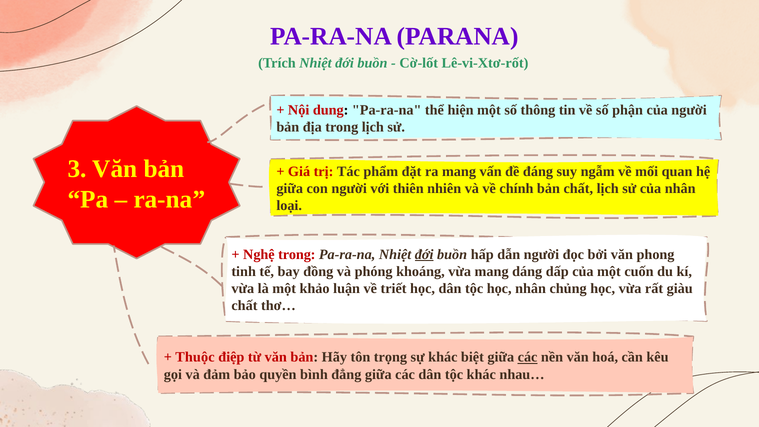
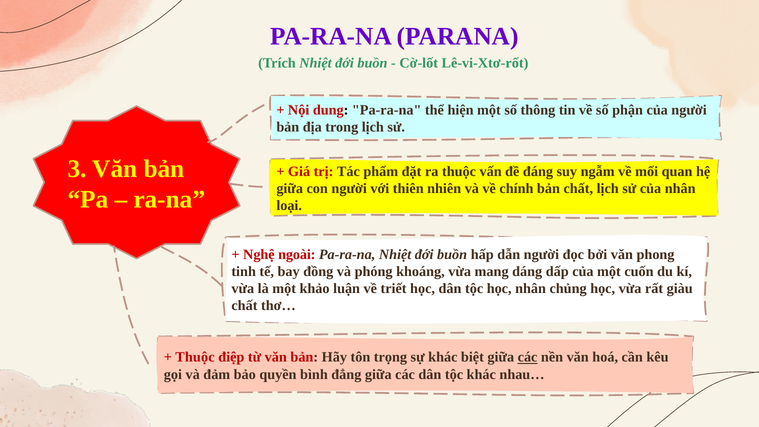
ra mang: mang -> thuộc
Nghệ trong: trong -> ngoài
đới at (424, 254) underline: present -> none
